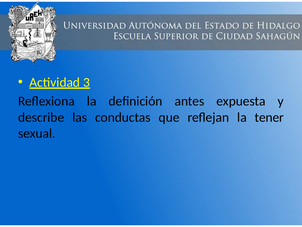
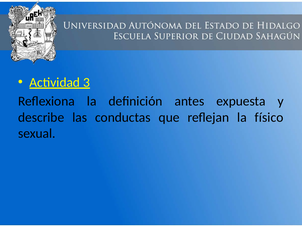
tener: tener -> físico
